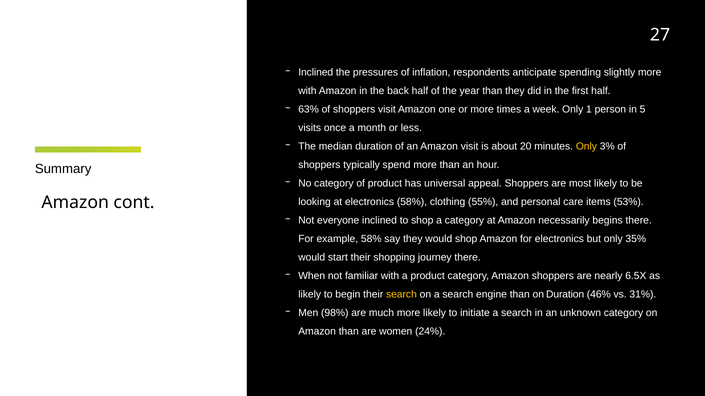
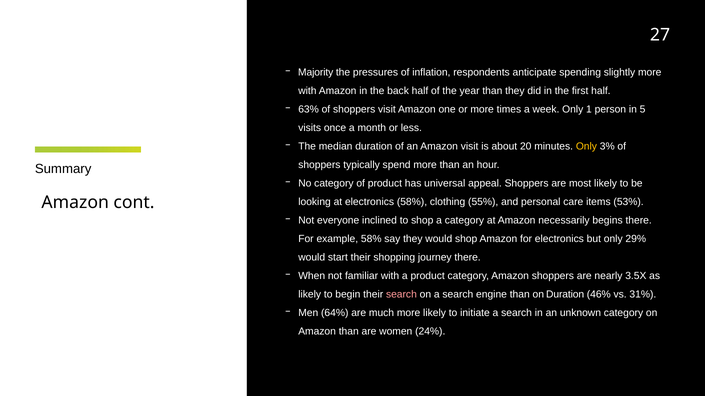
Inclined at (316, 73): Inclined -> Majority
35%: 35% -> 29%
6.5X: 6.5X -> 3.5X
search at (401, 295) colour: yellow -> pink
98%: 98% -> 64%
